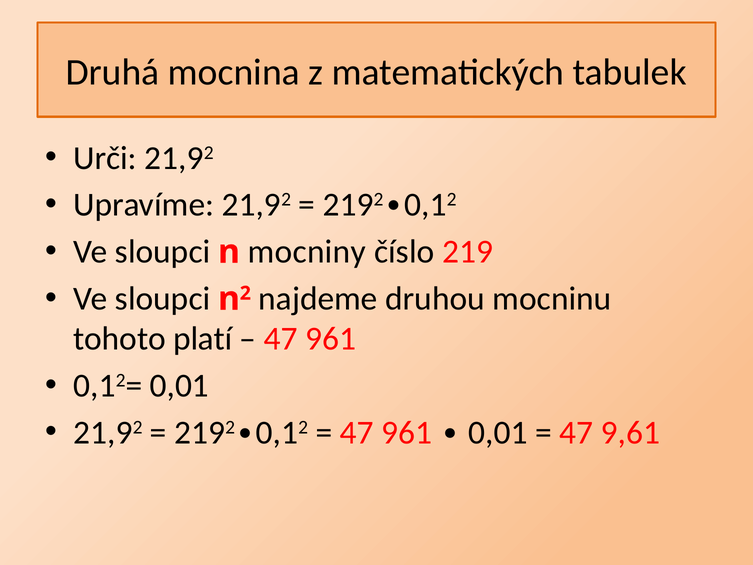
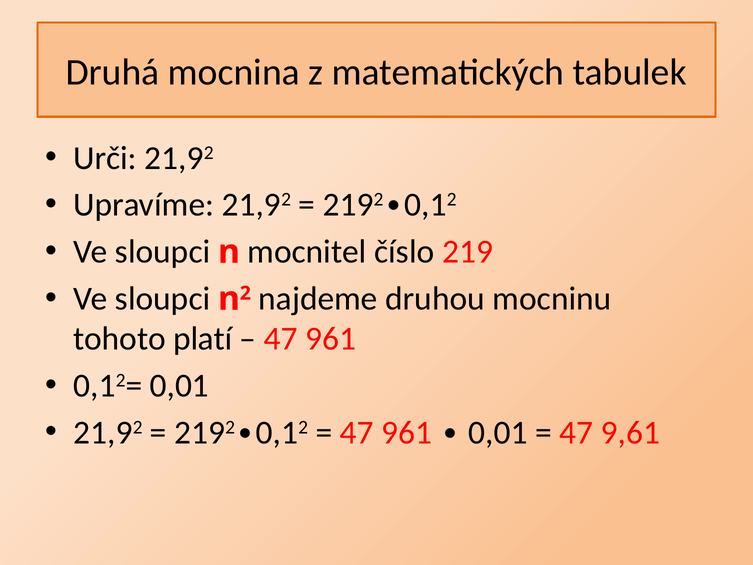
mocniny: mocniny -> mocnitel
